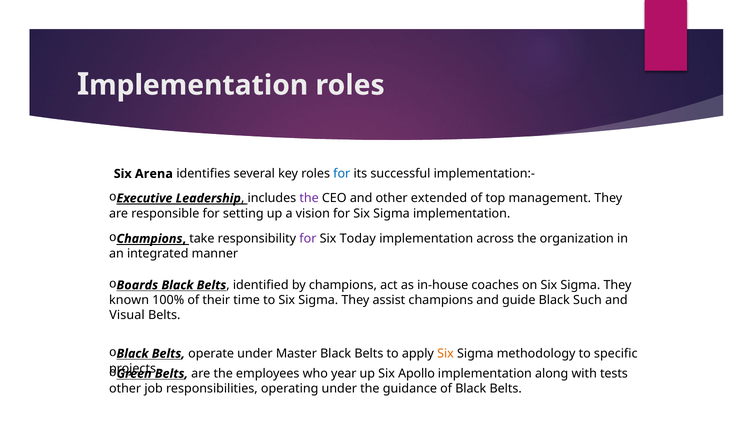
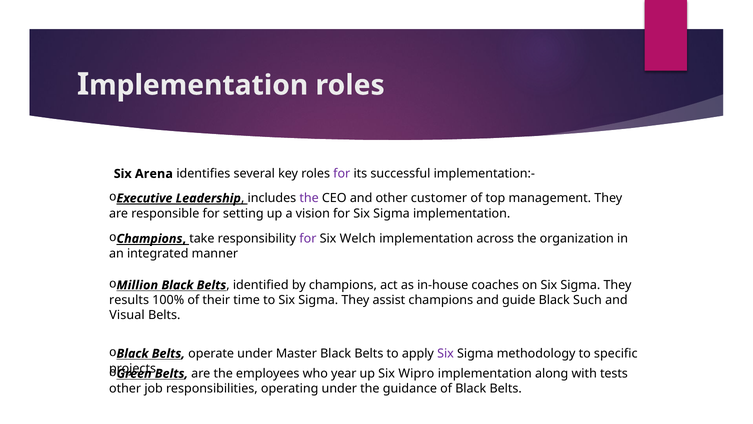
for at (342, 174) colour: blue -> purple
extended: extended -> customer
Today: Today -> Welch
Boards: Boards -> Million
known: known -> results
Six at (445, 353) colour: orange -> purple
Apollo: Apollo -> Wipro
